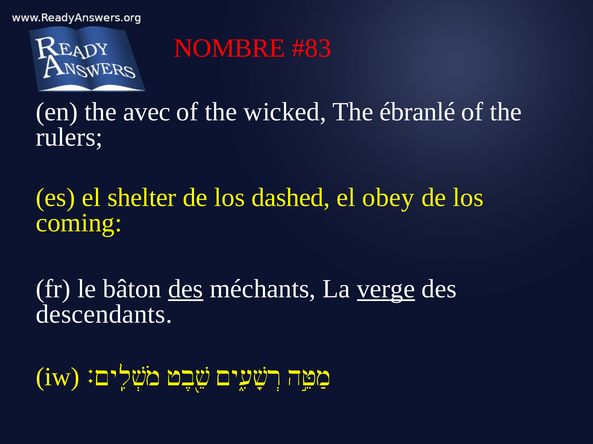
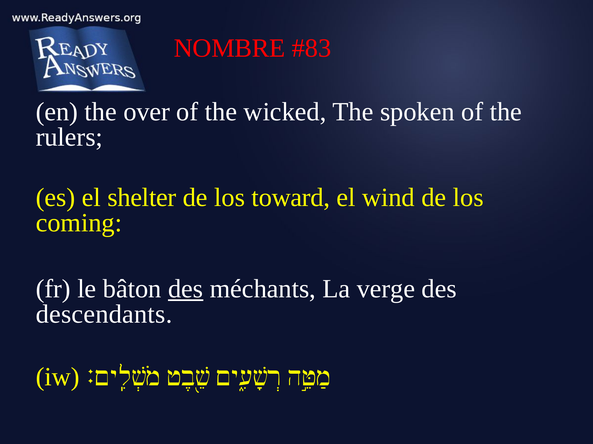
avec: avec -> over
ébranlé: ébranlé -> spoken
dashed: dashed -> toward
obey: obey -> wind
verge underline: present -> none
